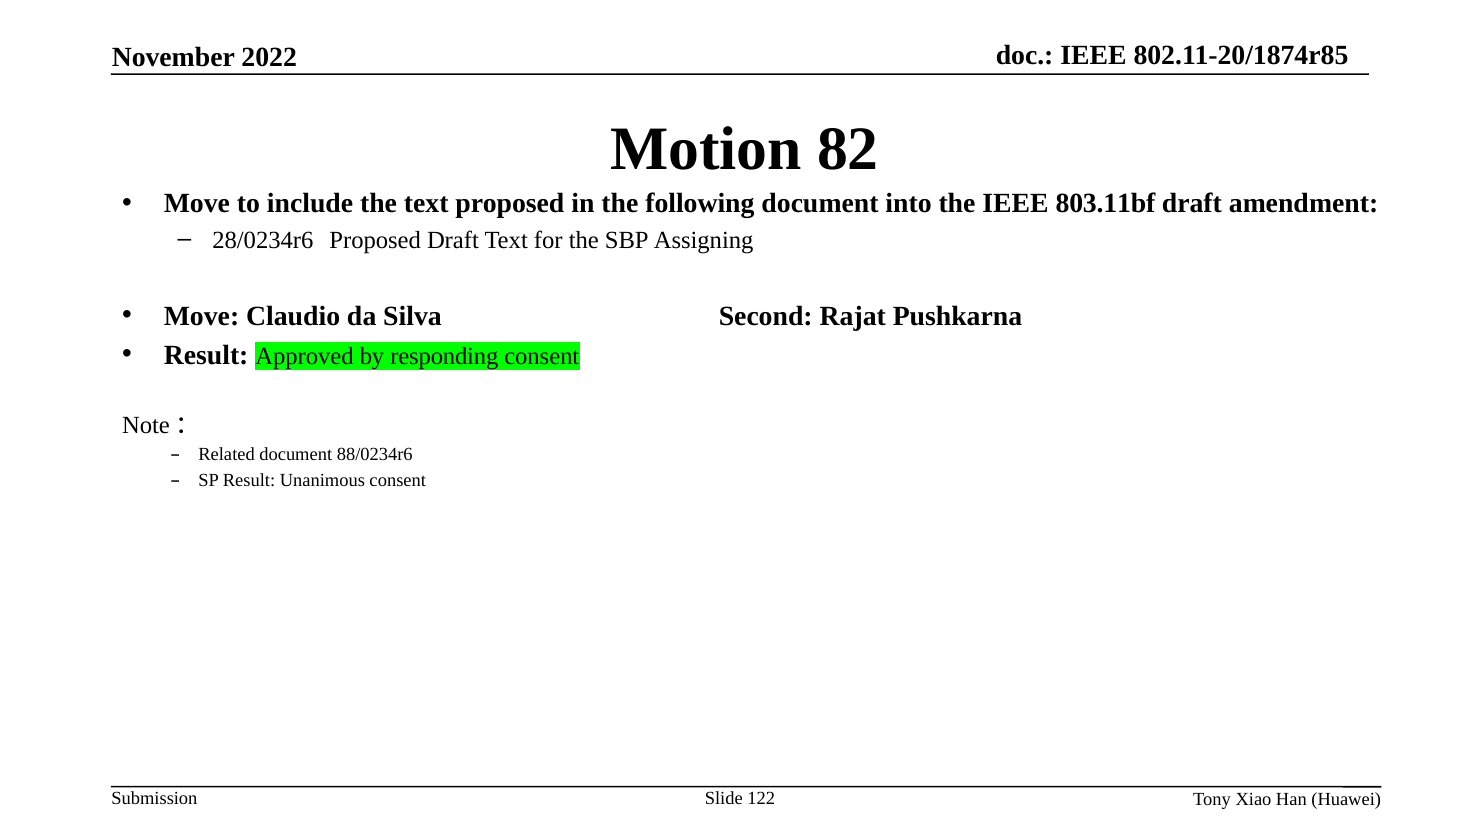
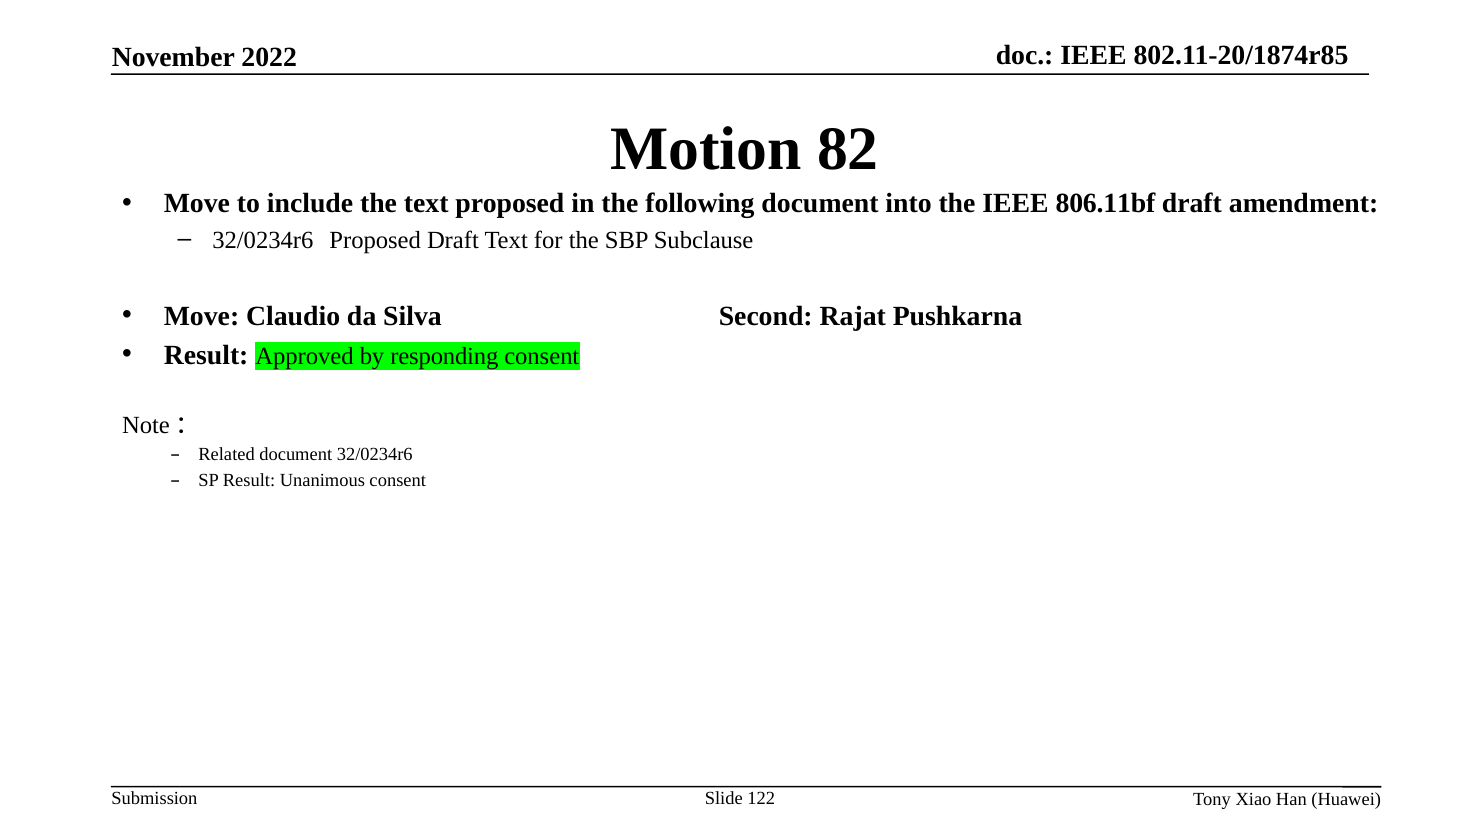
803.11bf: 803.11bf -> 806.11bf
28/0234r6 at (263, 240): 28/0234r6 -> 32/0234r6
Assigning: Assigning -> Subclause
document 88/0234r6: 88/0234r6 -> 32/0234r6
